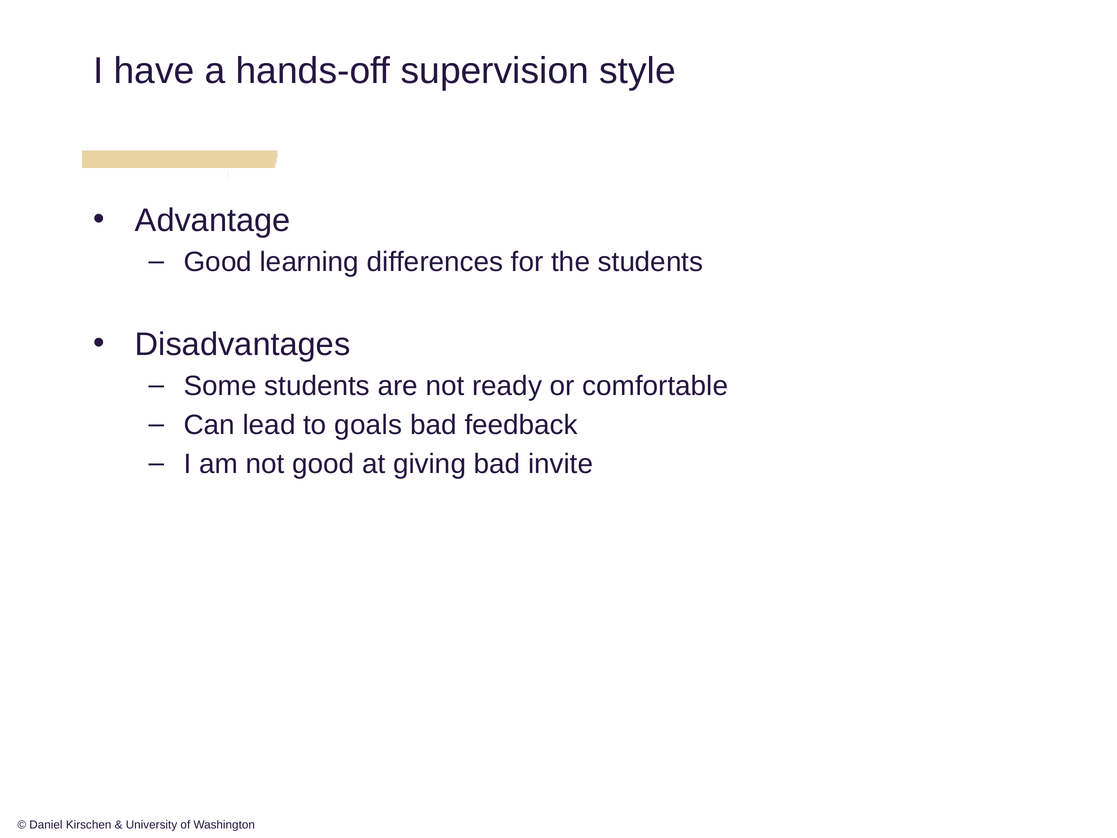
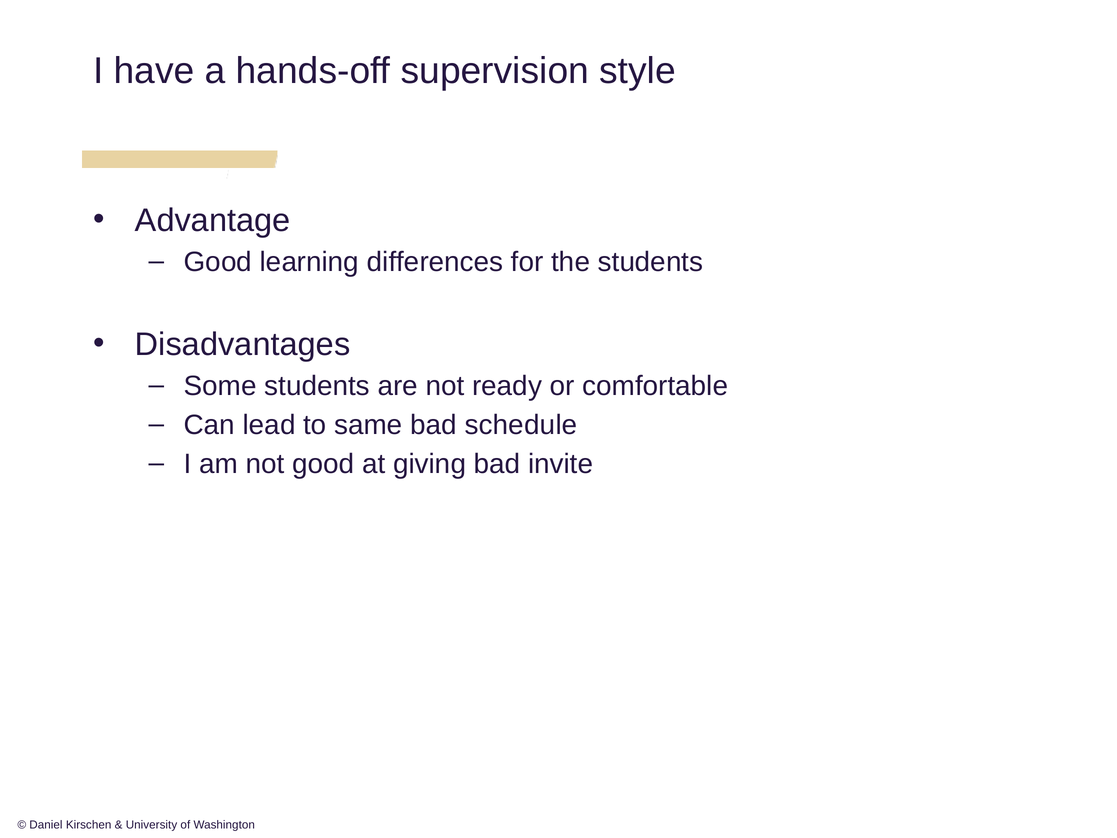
goals: goals -> same
feedback: feedback -> schedule
